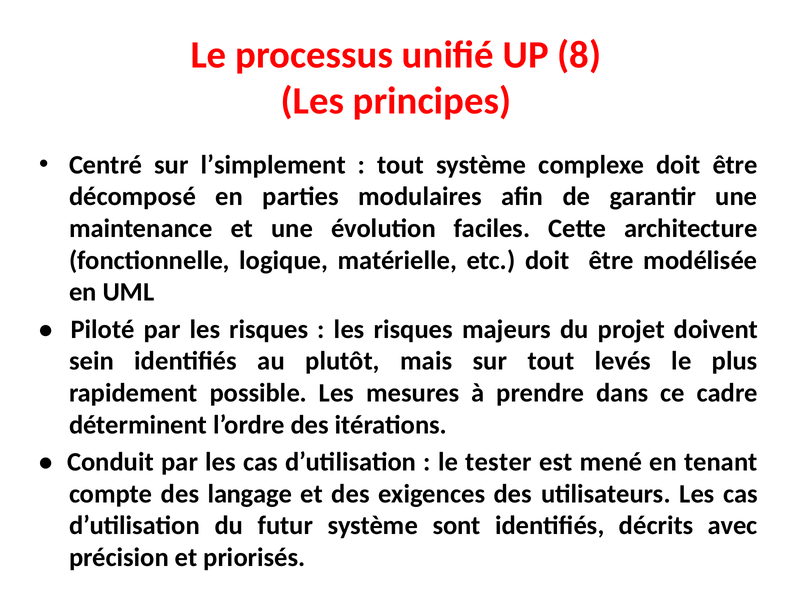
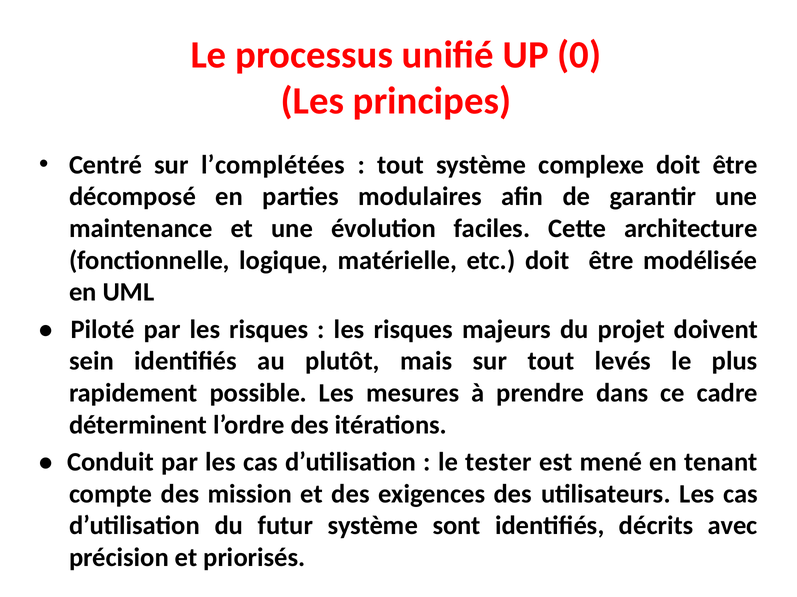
8: 8 -> 0
l’simplement: l’simplement -> l’complétées
langage: langage -> mission
